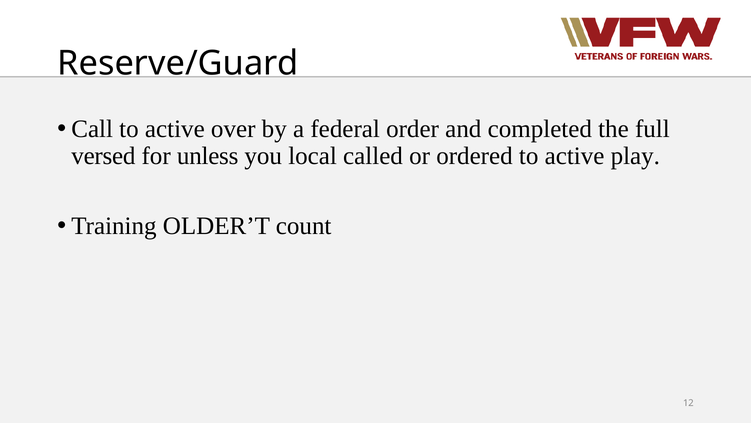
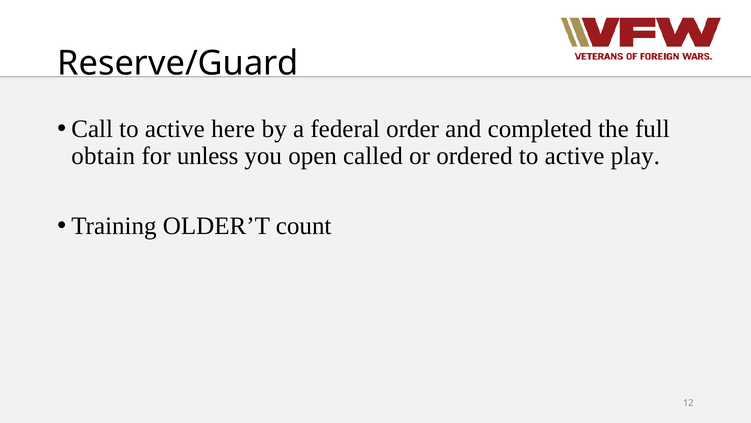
over: over -> here
versed: versed -> obtain
local: local -> open
